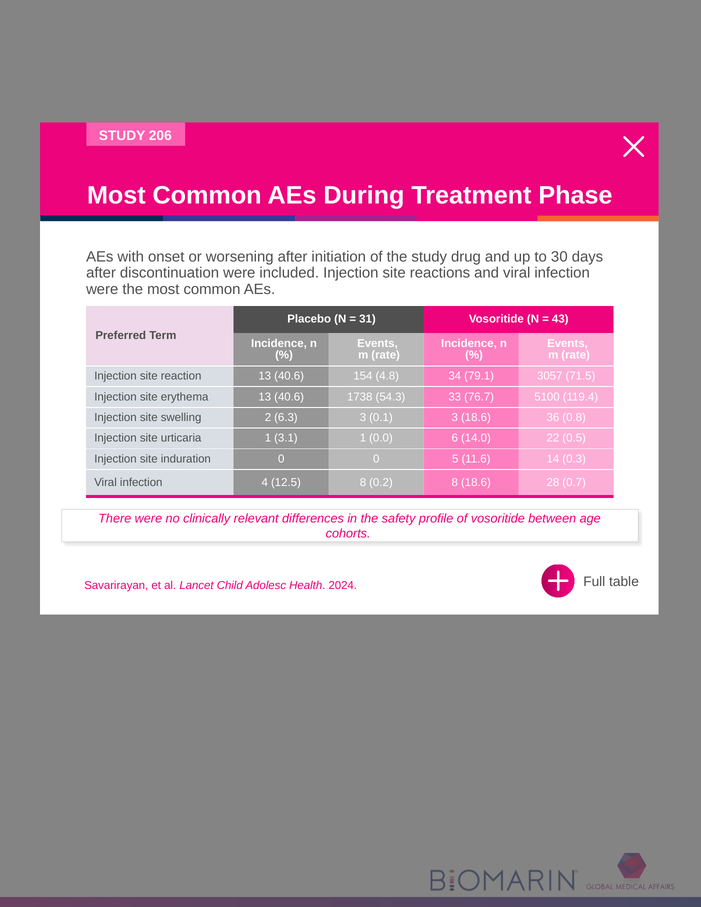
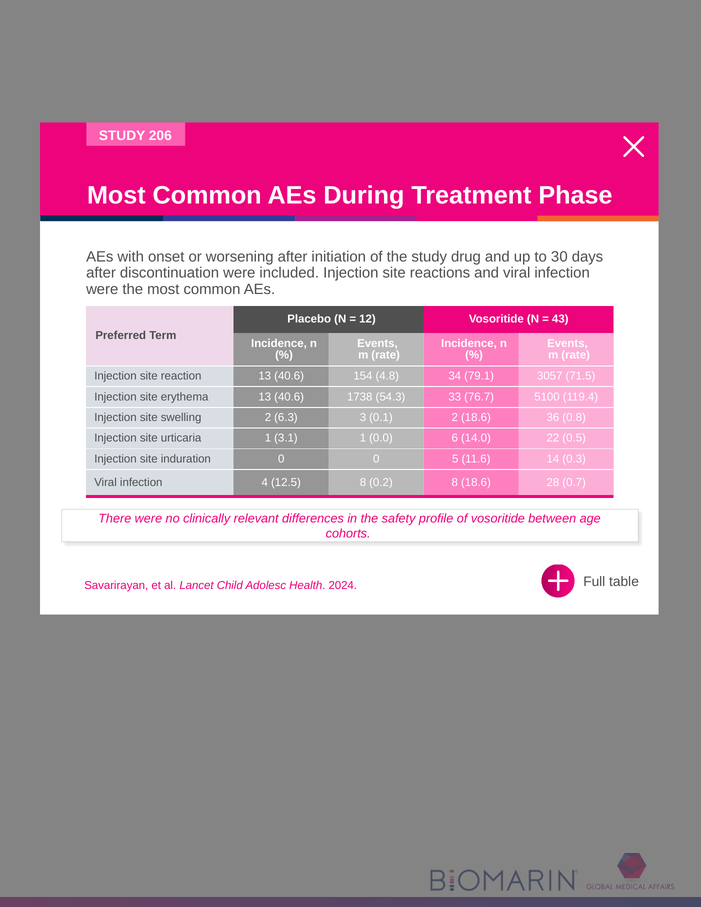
31: 31 -> 12
0.1 3: 3 -> 2
